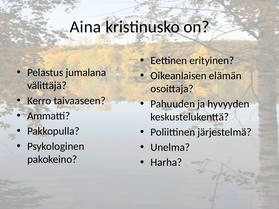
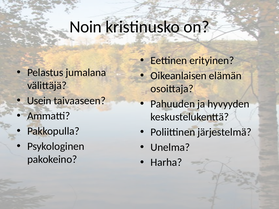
Aina: Aina -> Noin
Kerro: Kerro -> Usein
